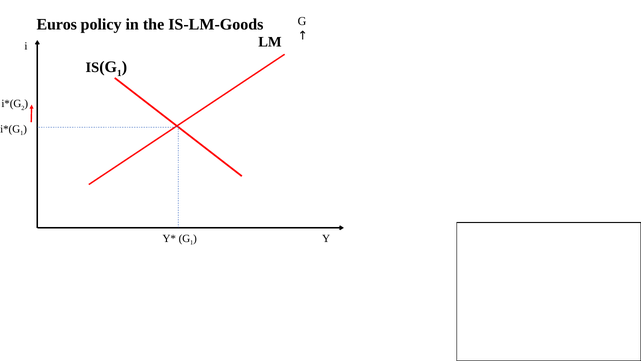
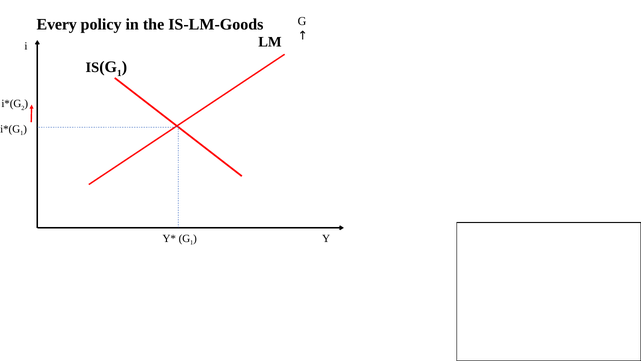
Euros: Euros -> Every
